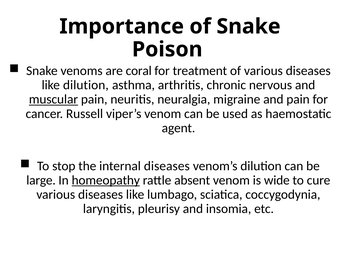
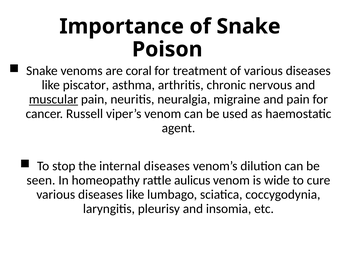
like dilution: dilution -> piscator
large: large -> seen
homeopathy underline: present -> none
absent: absent -> aulicus
